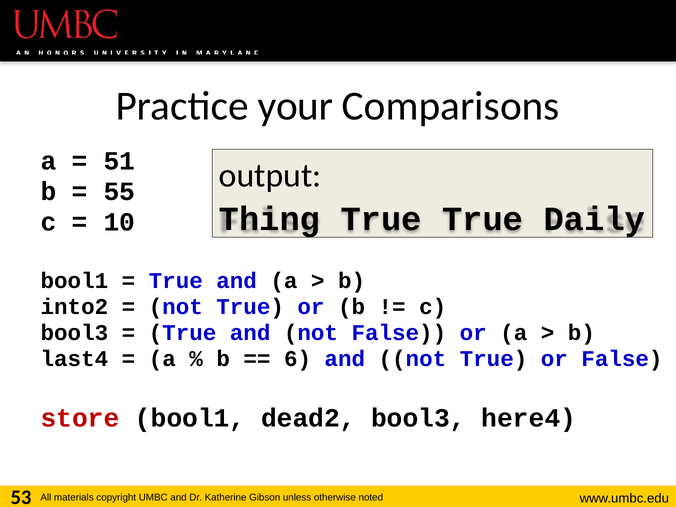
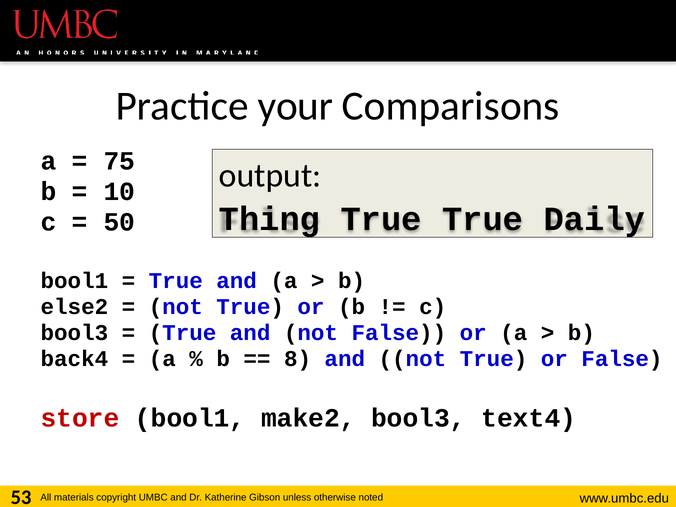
51: 51 -> 75
55: 55 -> 10
10: 10 -> 50
into2: into2 -> else2
last4: last4 -> back4
6: 6 -> 8
dead2: dead2 -> make2
here4: here4 -> text4
